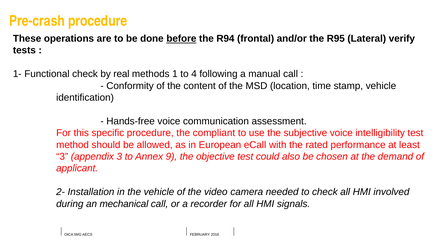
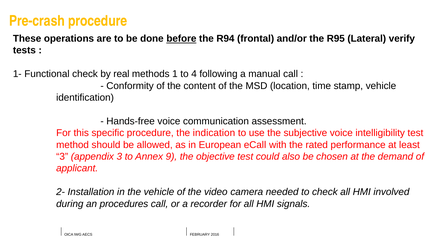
compliant: compliant -> indication
mechanical: mechanical -> procedures
